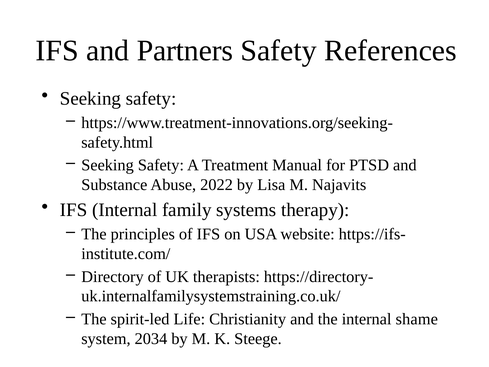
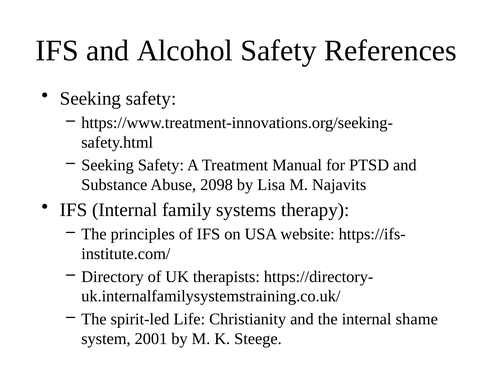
Partners: Partners -> Alcohol
2022: 2022 -> 2098
2034: 2034 -> 2001
